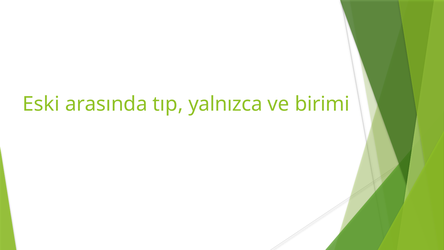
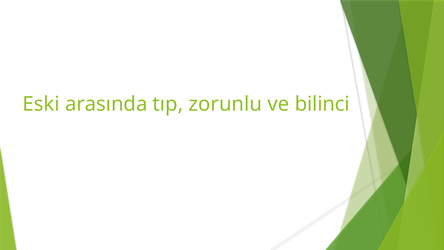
yalnızca: yalnızca -> zorunlu
birimi: birimi -> bilinci
